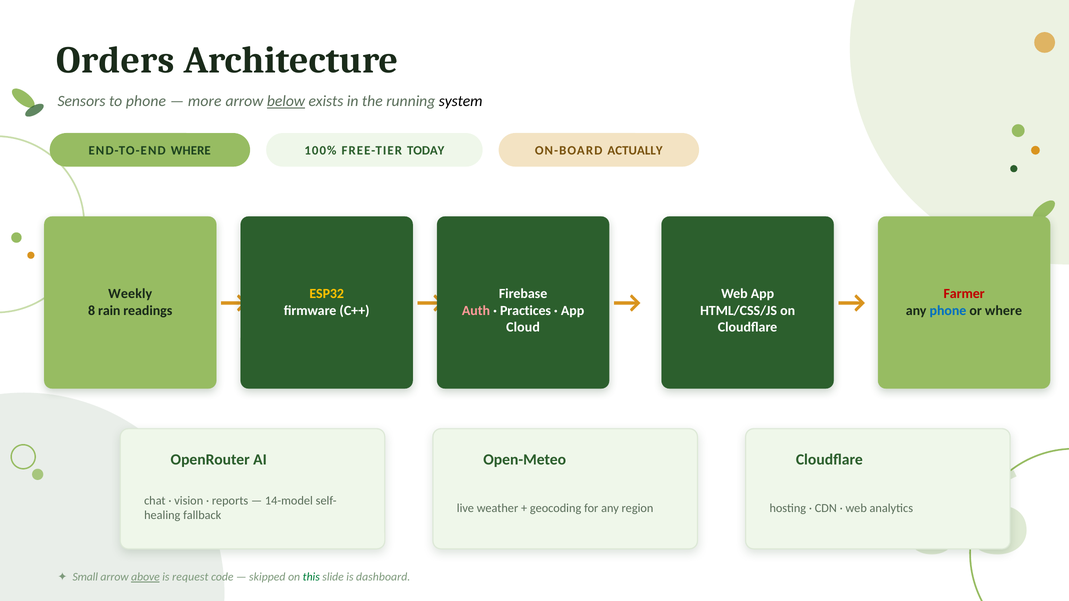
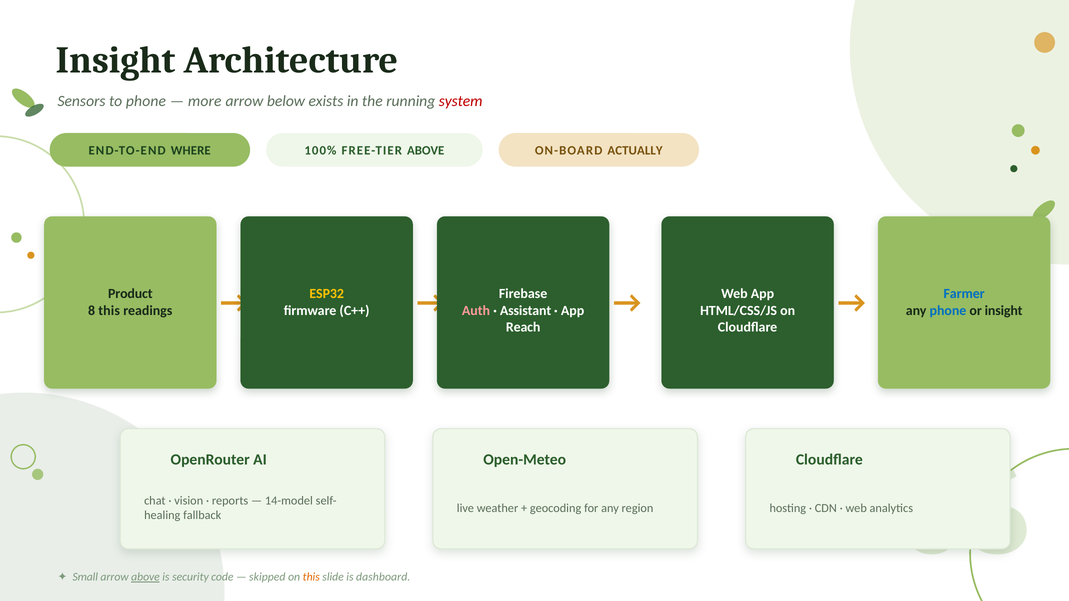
Orders at (115, 60): Orders -> Insight
below underline: present -> none
system colour: black -> red
FREE-TIER TODAY: TODAY -> ABOVE
Weekly: Weekly -> Product
Farmer colour: red -> blue
8 rain: rain -> this
Practices: Practices -> Assistant
or where: where -> insight
Cloud: Cloud -> Reach
request: request -> security
this at (311, 577) colour: green -> orange
